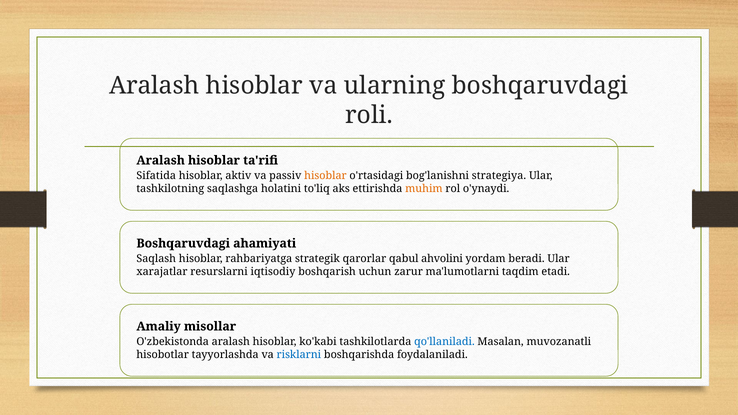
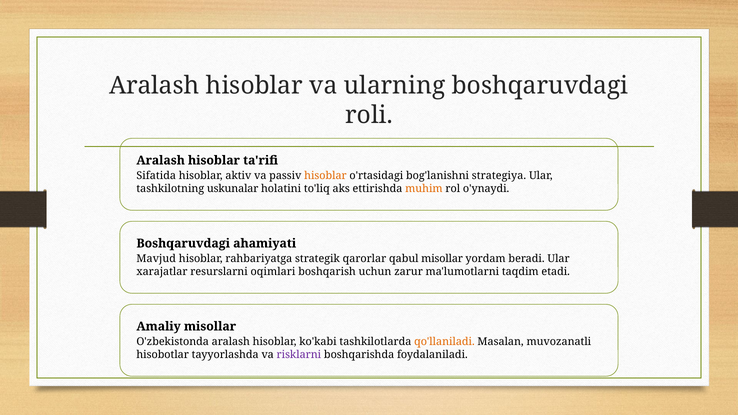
saqlashga: saqlashga -> uskunalar
Saqlash: Saqlash -> Mavjud
qabul ahvolini: ahvolini -> misollar
iqtisodiy: iqtisodiy -> oqimlari
qo'llaniladi colour: blue -> orange
risklarni colour: blue -> purple
